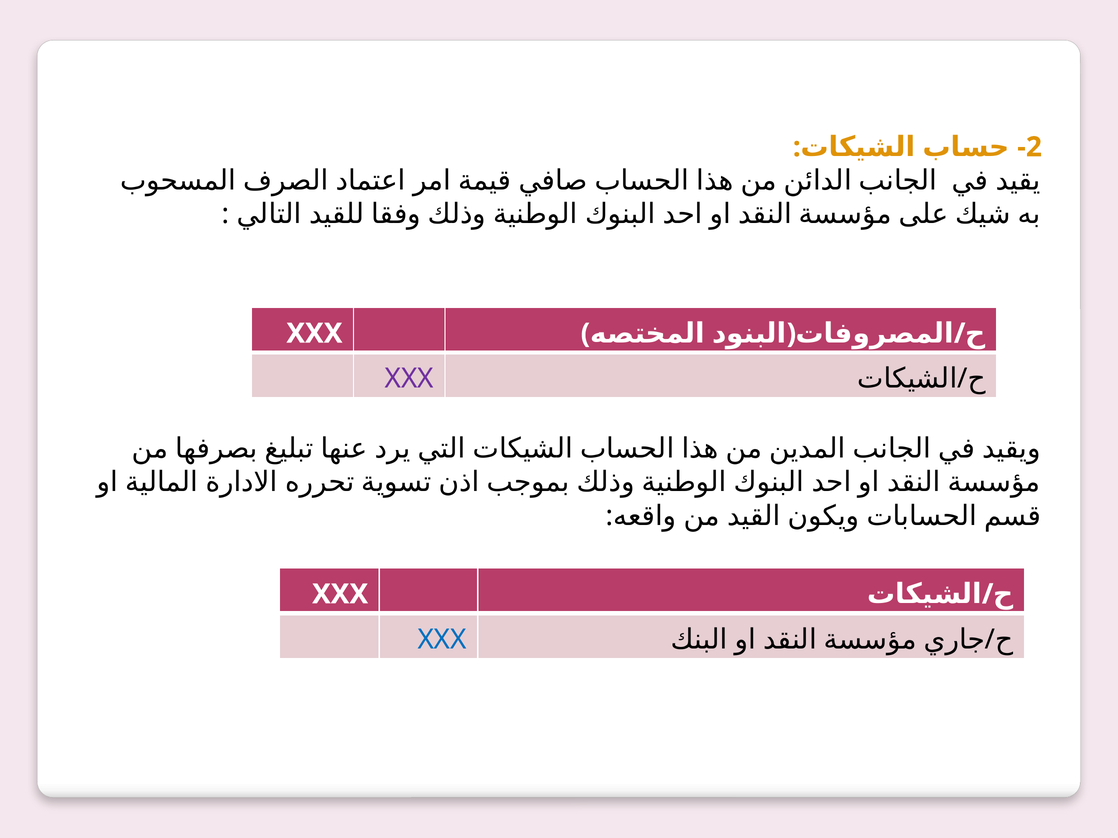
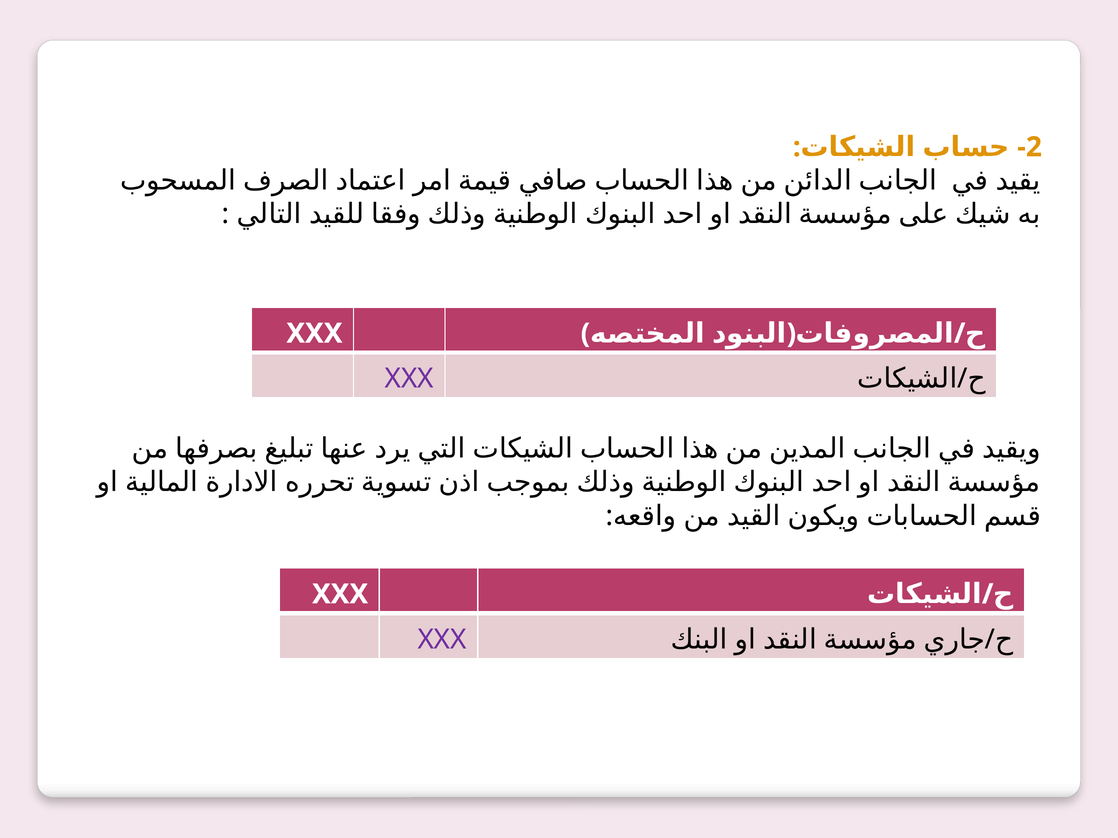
XXX at (442, 640) colour: blue -> purple
